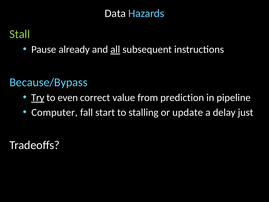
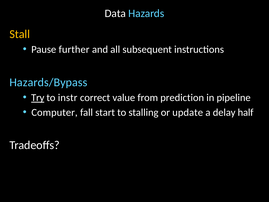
Stall colour: light green -> yellow
already: already -> further
all underline: present -> none
Because/Bypass: Because/Bypass -> Hazards/Bypass
even: even -> instr
just: just -> half
